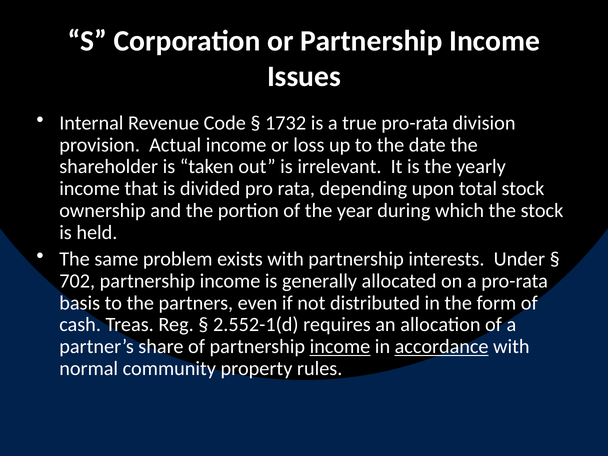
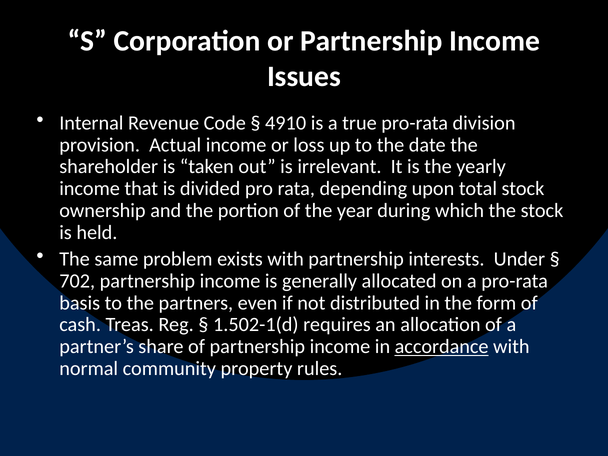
1732: 1732 -> 4910
2.552-1(d: 2.552-1(d -> 1.502-1(d
income at (340, 347) underline: present -> none
